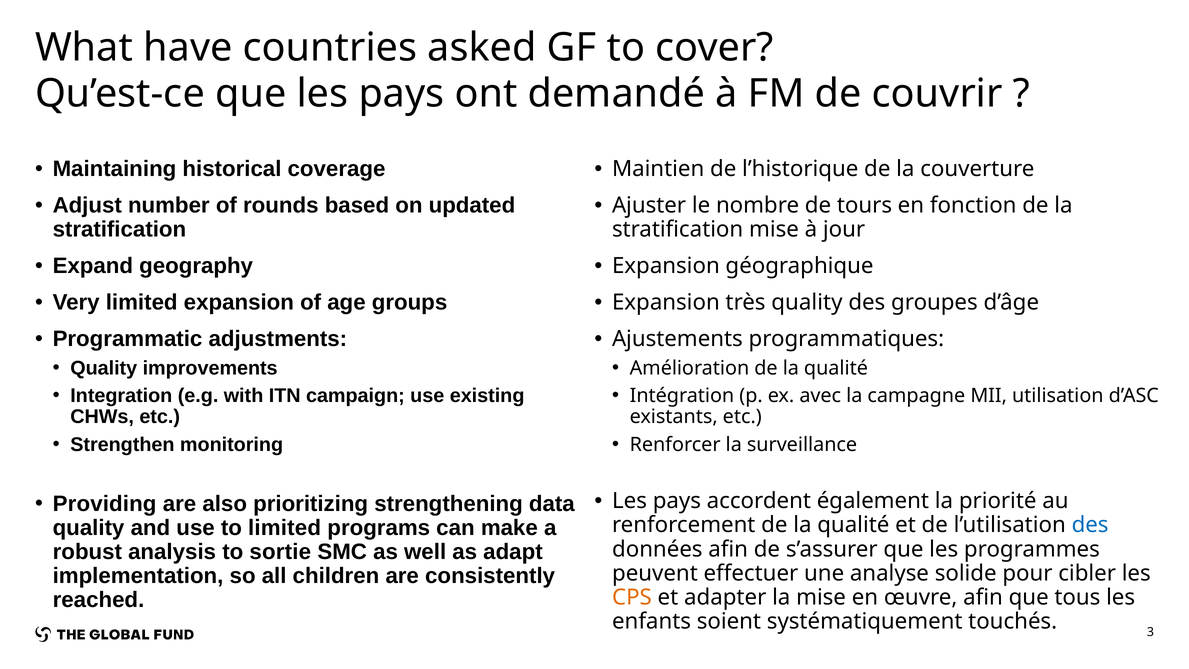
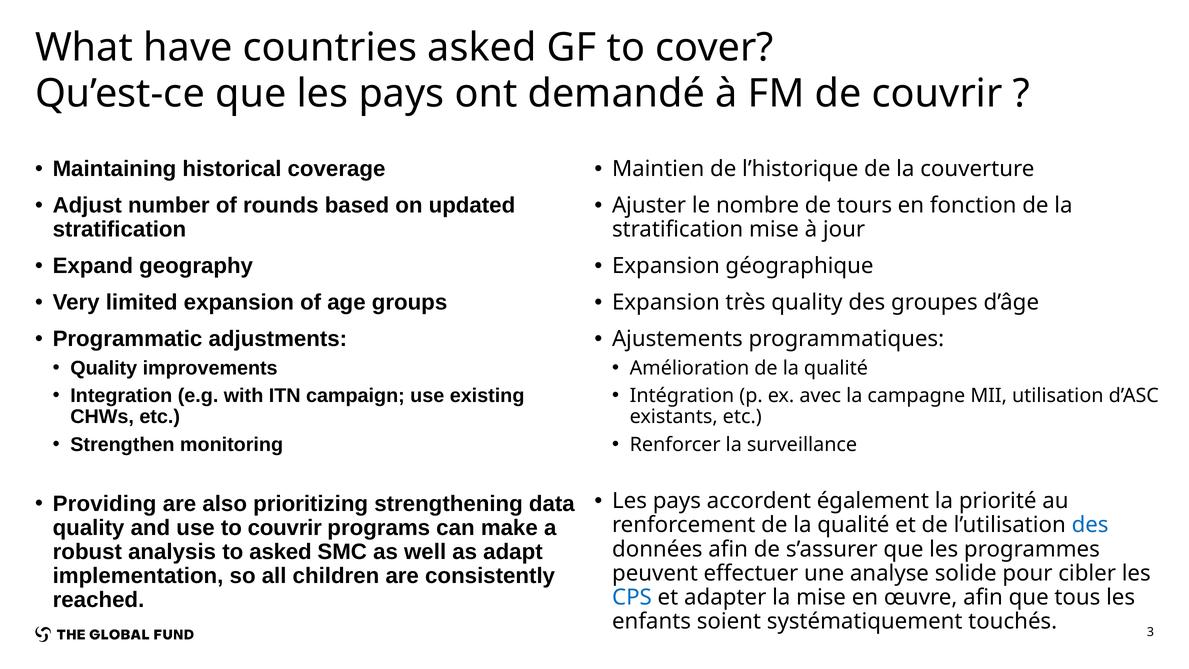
to limited: limited -> couvrir
to sortie: sortie -> asked
CPS colour: orange -> blue
